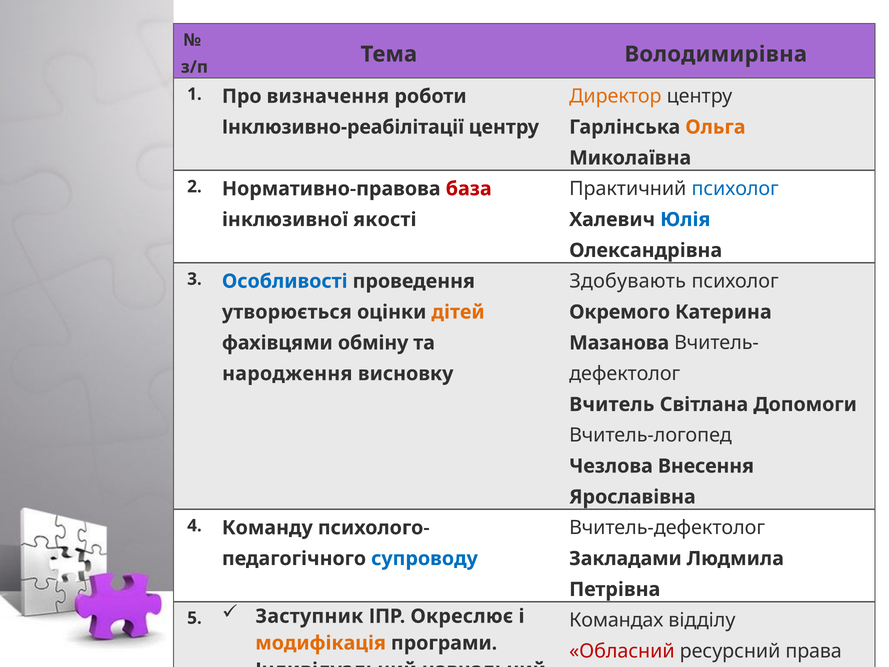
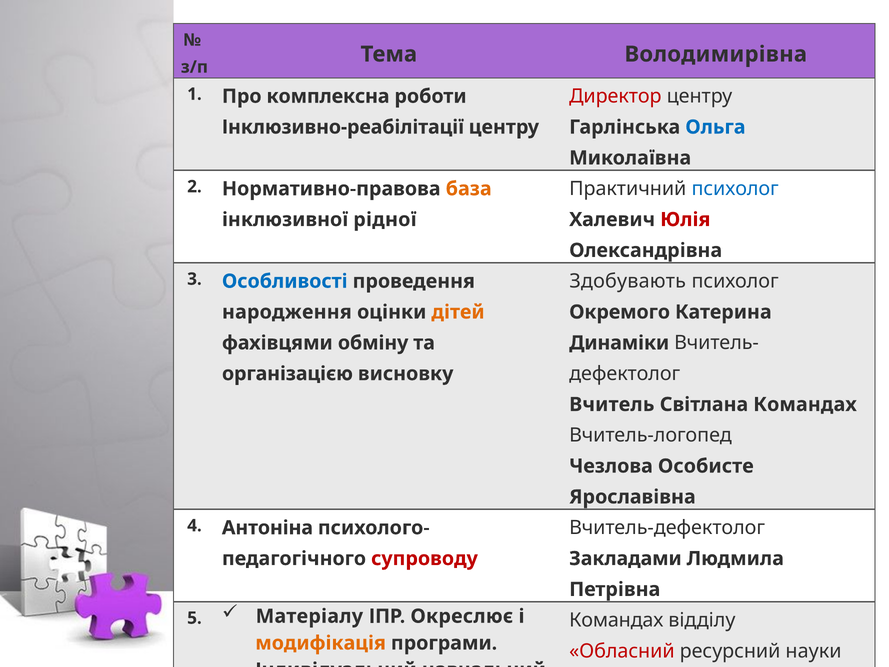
Директор colour: orange -> red
визначення: визначення -> комплексна
Ольга colour: orange -> blue
база colour: red -> orange
якості: якості -> рідної
Юлія colour: blue -> red
утворюється: утворюється -> народження
Мазанова: Мазанова -> Динаміки
народження: народження -> організацією
Світлана Допомоги: Допомоги -> Командах
Внесення: Внесення -> Особисте
4 Команду: Команду -> Антоніна
супроводу colour: blue -> red
Заступник: Заступник -> Матеріалу
права: права -> науки
